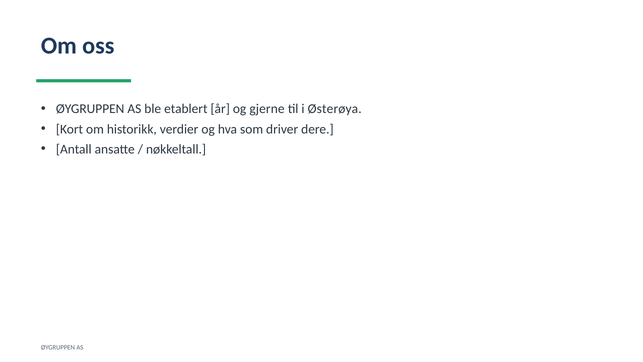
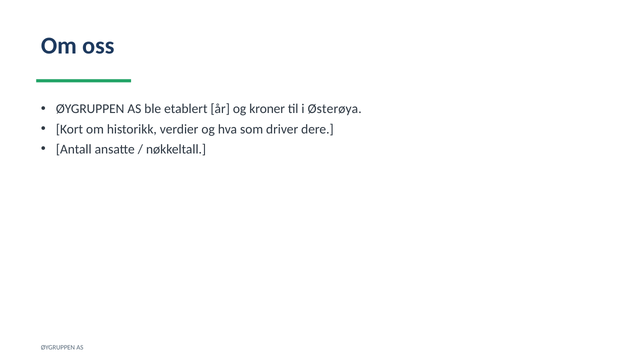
gjerne: gjerne -> kroner
